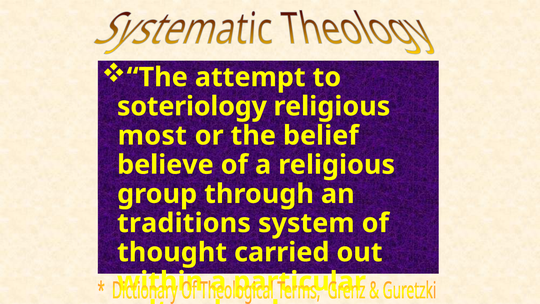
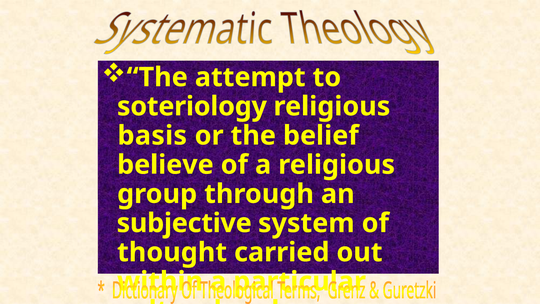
most: most -> basis
traditions: traditions -> subjective
